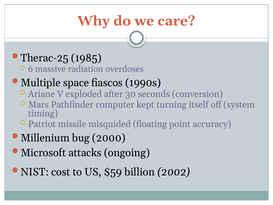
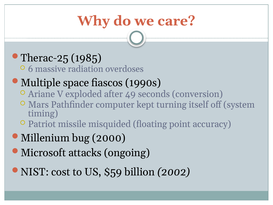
30: 30 -> 49
